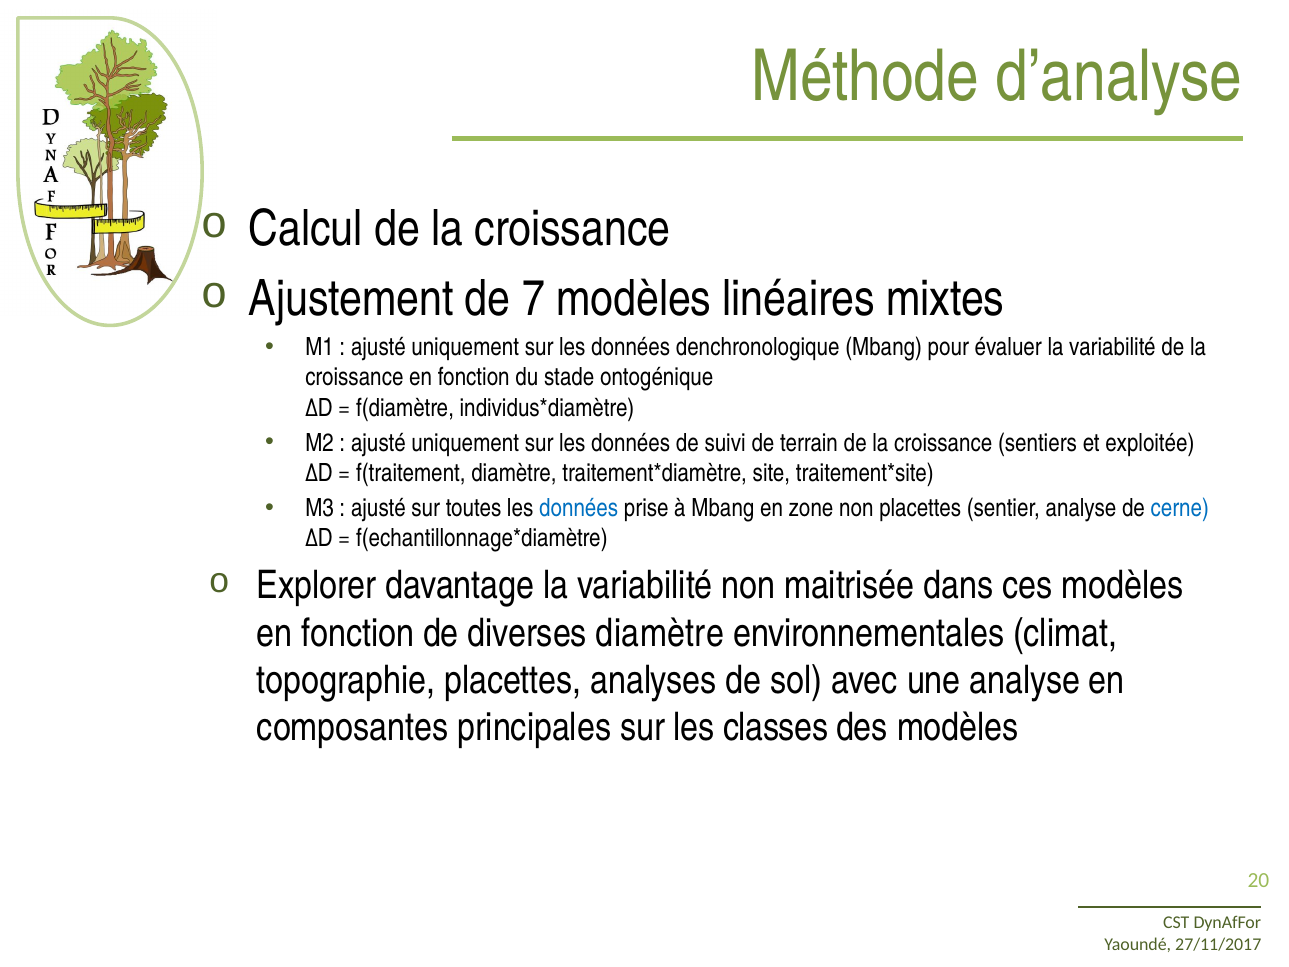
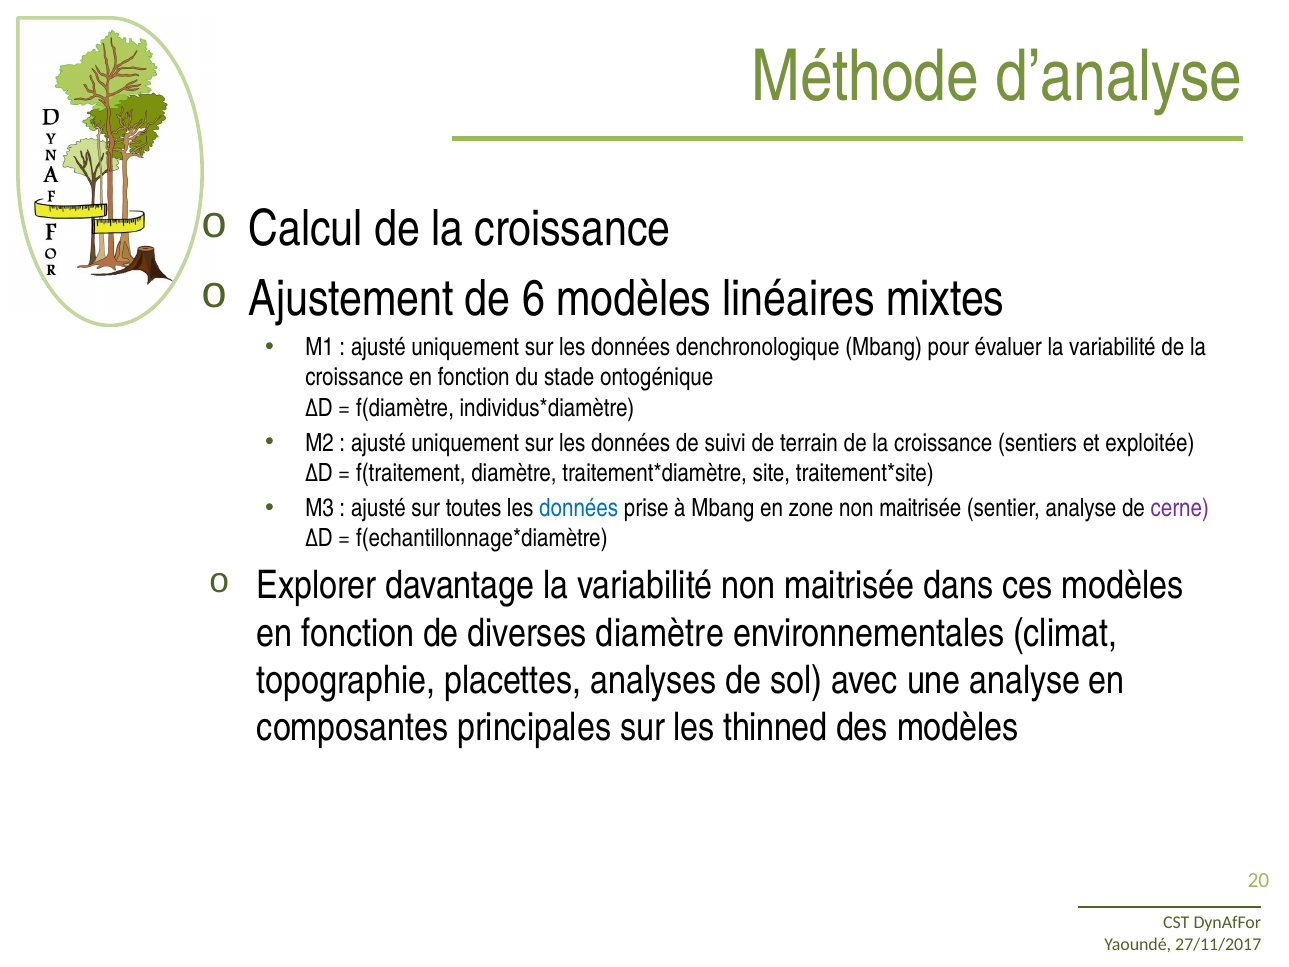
7: 7 -> 6
zone non placettes: placettes -> maitrisée
cerne colour: blue -> purple
classes: classes -> thinned
